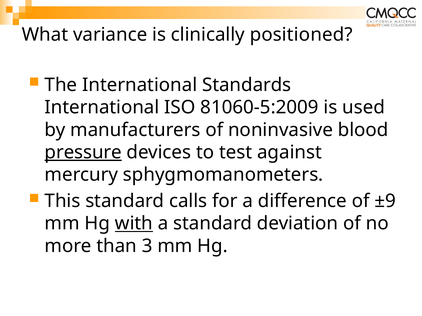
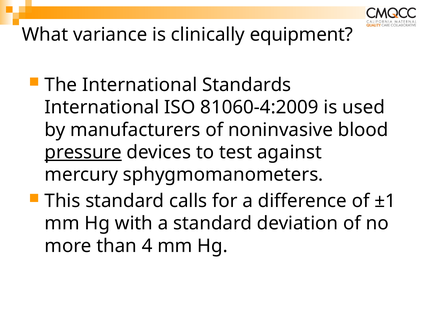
positioned: positioned -> equipment
81060-5:2009: 81060-5:2009 -> 81060-4:2009
±9: ±9 -> ±1
with underline: present -> none
3: 3 -> 4
